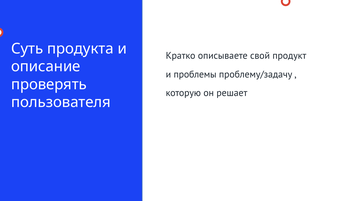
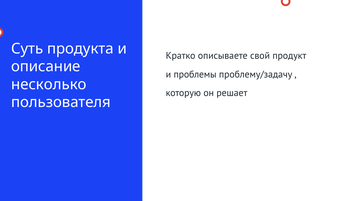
проверять: проверять -> несколько
